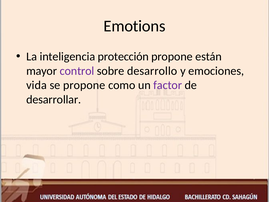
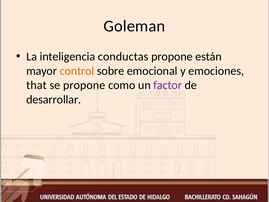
Emotions: Emotions -> Goleman
protección: protección -> conductas
control colour: purple -> orange
desarrollo: desarrollo -> emocional
vida: vida -> that
